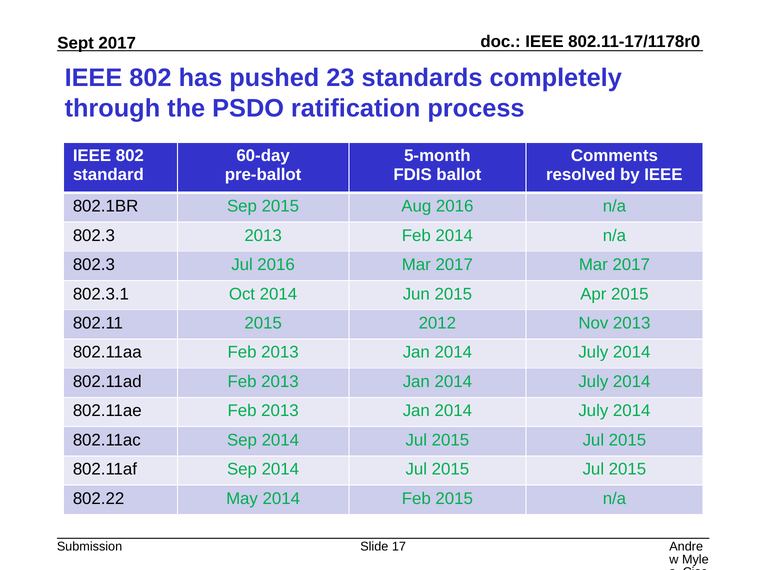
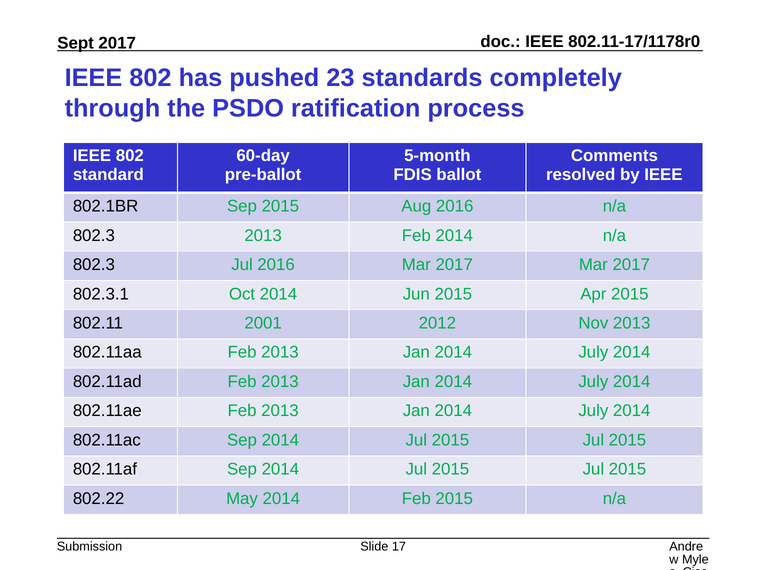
802.11 2015: 2015 -> 2001
